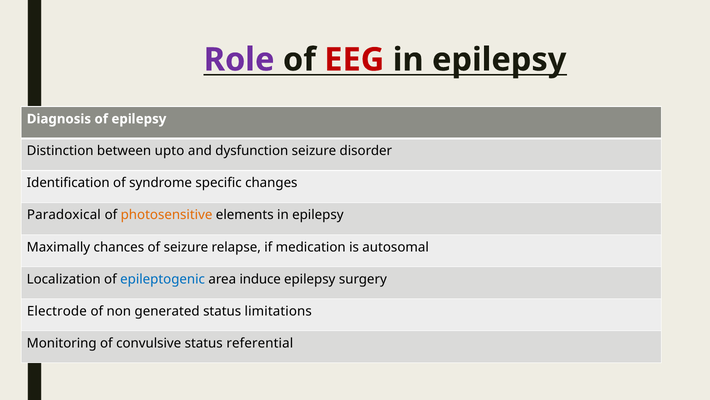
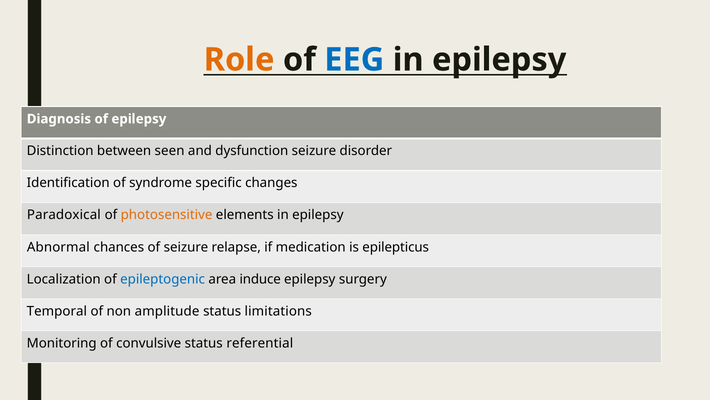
Role colour: purple -> orange
EEG colour: red -> blue
upto: upto -> seen
Maximally: Maximally -> Abnormal
autosomal: autosomal -> epilepticus
Electrode: Electrode -> Temporal
generated: generated -> amplitude
